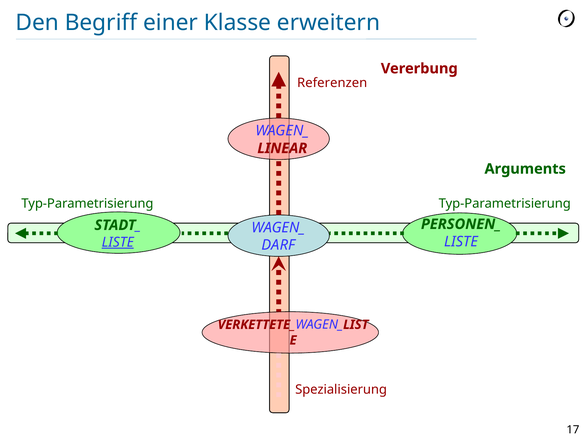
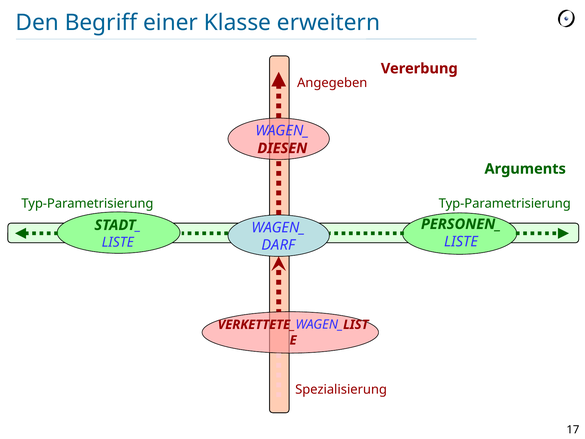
Referenzen: Referenzen -> Angegeben
LINEAR: LINEAR -> DIESEN
LISTE at (118, 242) underline: present -> none
